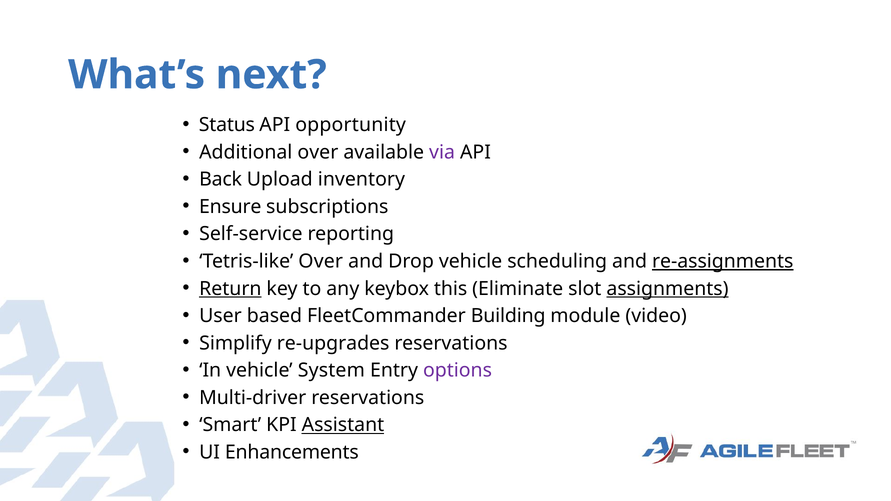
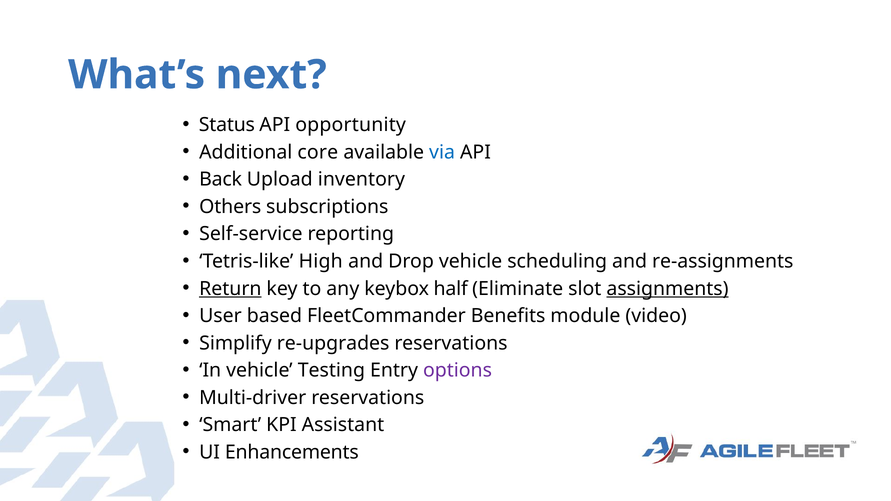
Additional over: over -> core
via colour: purple -> blue
Ensure: Ensure -> Others
Tetris-like Over: Over -> High
re-assignments underline: present -> none
this: this -> half
Building: Building -> Benefits
System: System -> Testing
Assistant underline: present -> none
